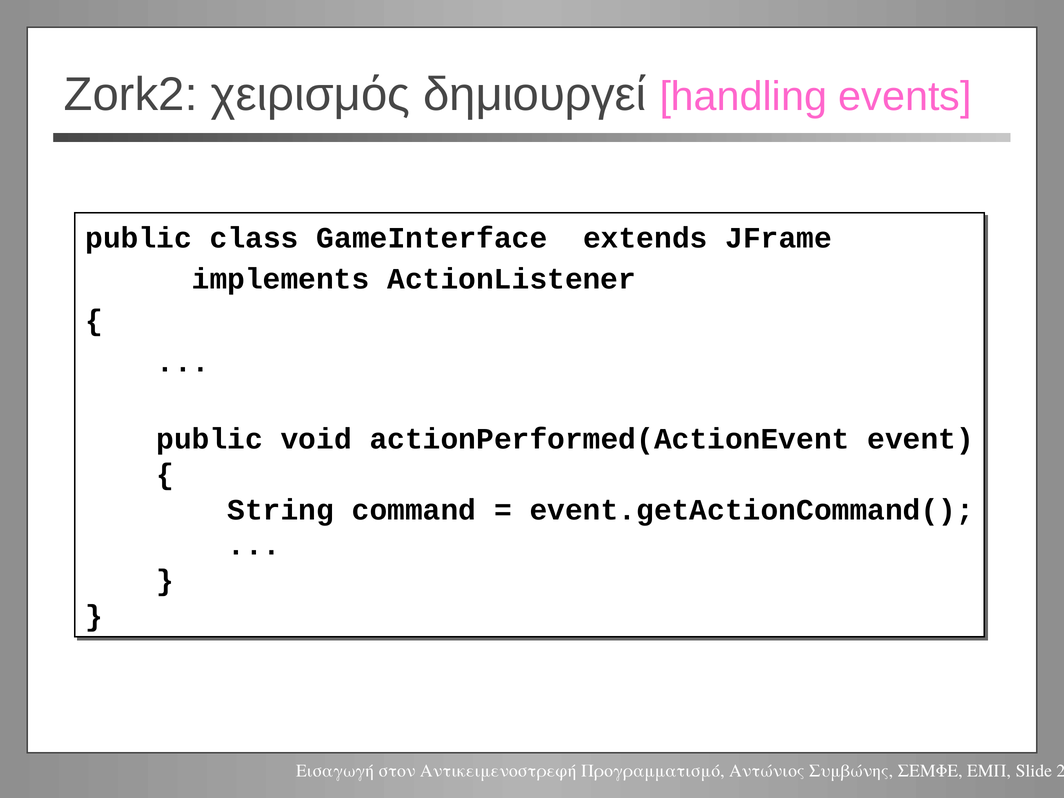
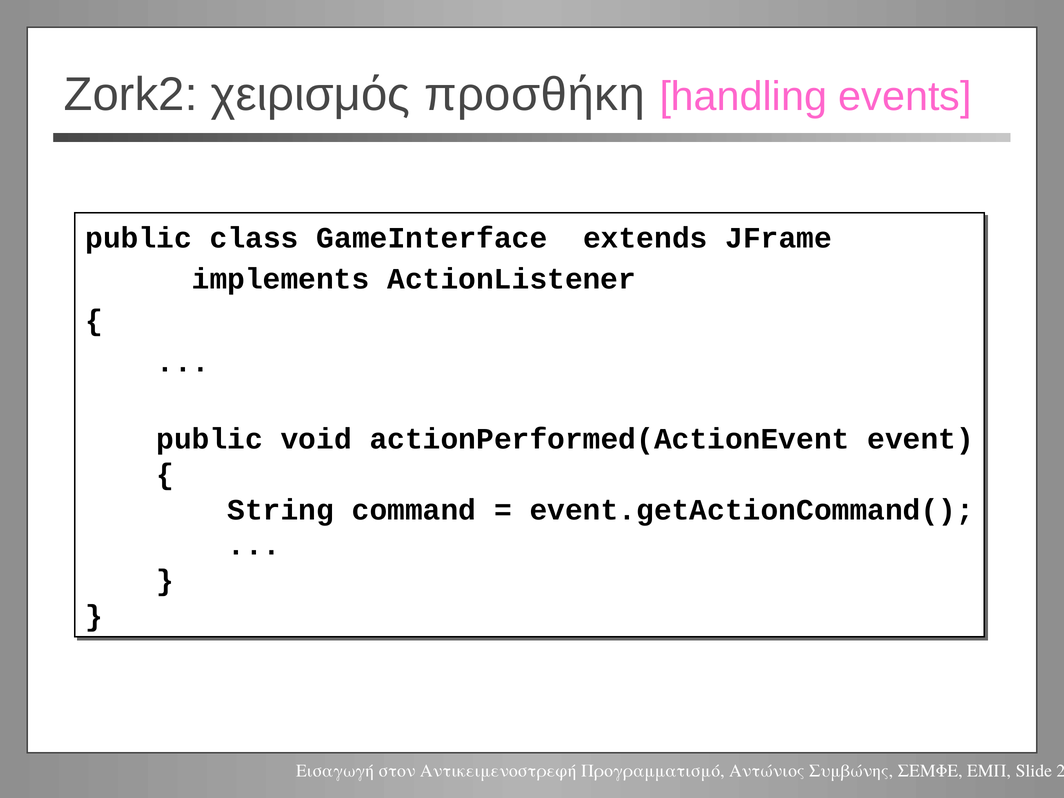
δημιουργεί: δημιουργεί -> προσθήκη
